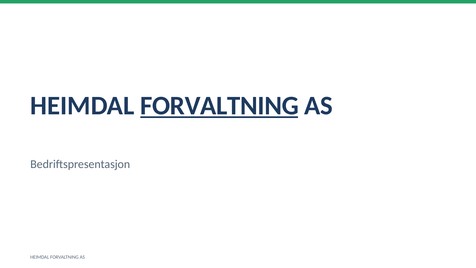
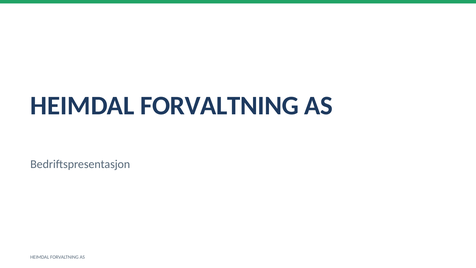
FORVALTNING at (219, 106) underline: present -> none
